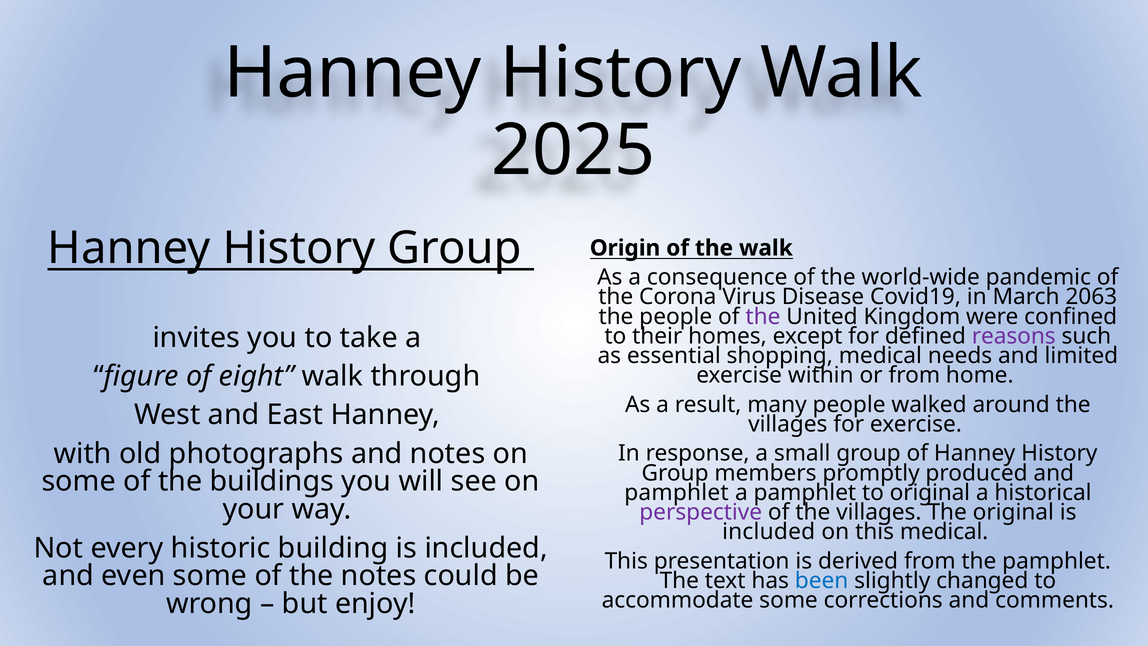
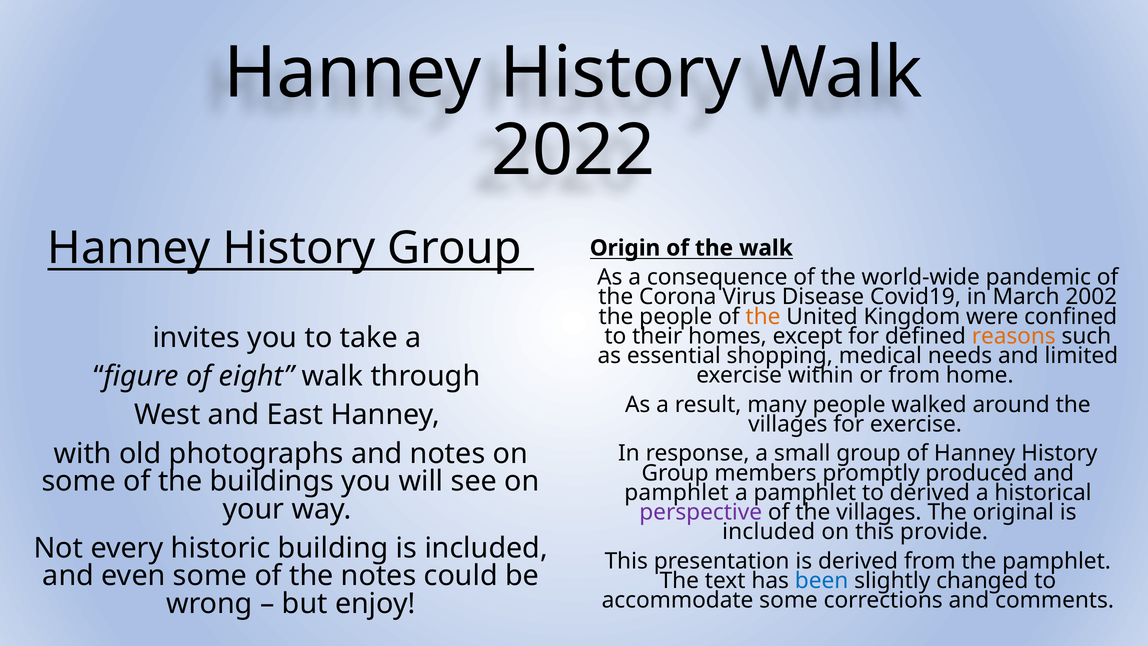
2025: 2025 -> 2022
2063: 2063 -> 2002
the at (763, 316) colour: purple -> orange
reasons colour: purple -> orange
to original: original -> derived
this medical: medical -> provide
